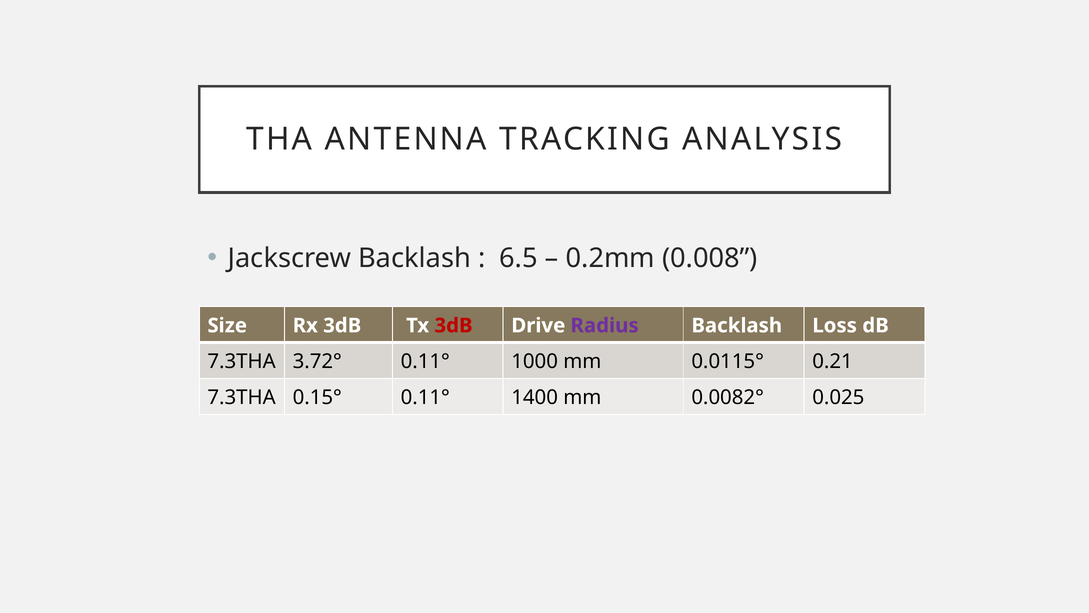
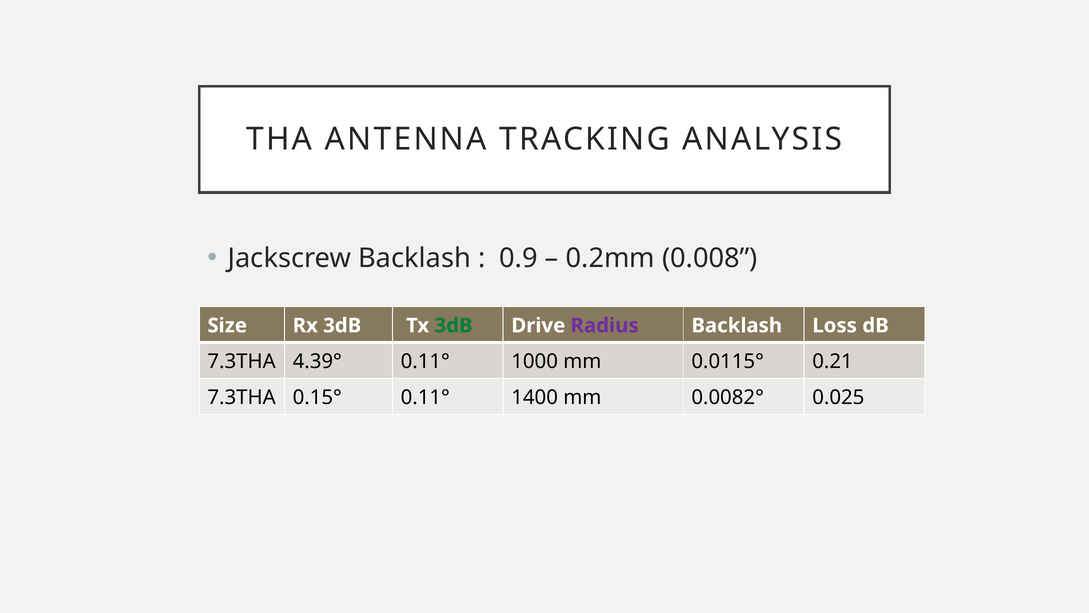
6.5: 6.5 -> 0.9
3dB at (454, 325) colour: red -> green
3.72°: 3.72° -> 4.39°
